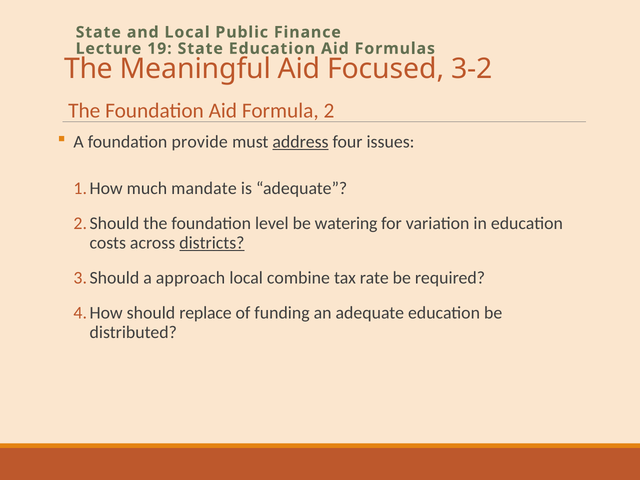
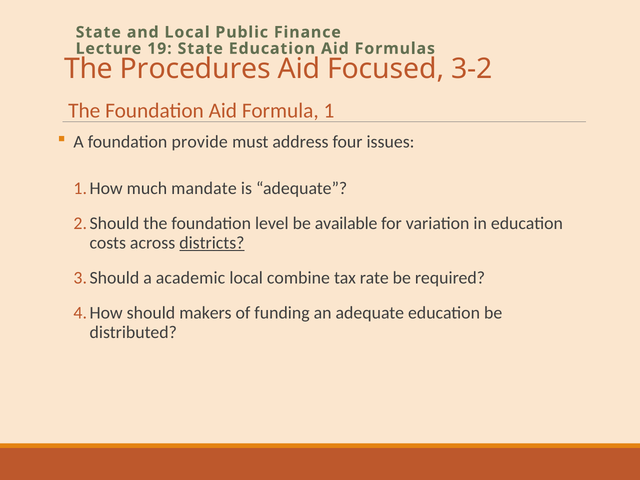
Meaningful: Meaningful -> Procedures
2: 2 -> 1
address underline: present -> none
watering: watering -> available
approach: approach -> academic
replace: replace -> makers
